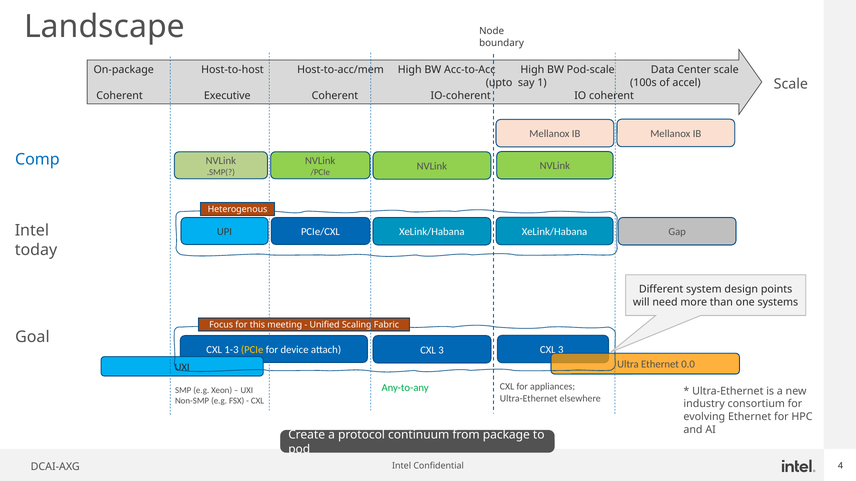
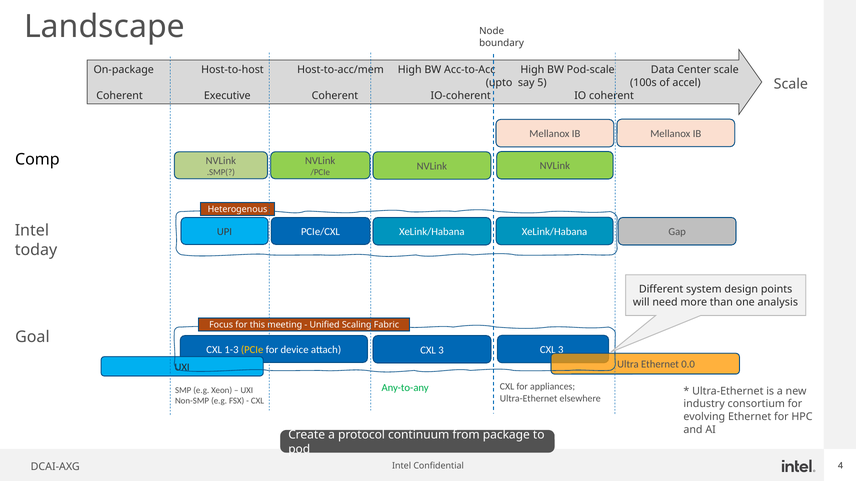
1: 1 -> 5
Comp colour: blue -> black
systems: systems -> analysis
